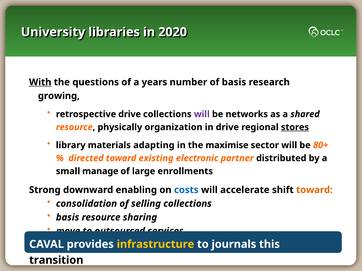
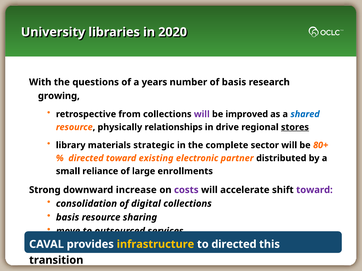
With underline: present -> none
retrospective drive: drive -> from
networks: networks -> improved
shared colour: black -> blue
organization: organization -> relationships
adapting: adapting -> strategic
maximise: maximise -> complete
manage: manage -> reliance
enabling: enabling -> increase
costs colour: blue -> purple
toward at (314, 190) colour: orange -> purple
selling: selling -> digital
to journals: journals -> directed
